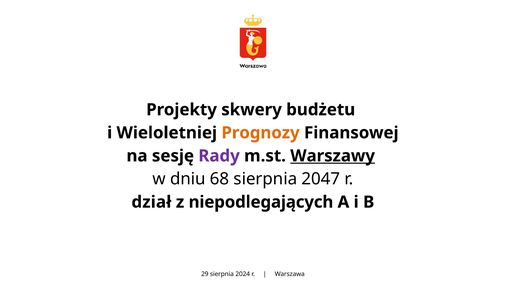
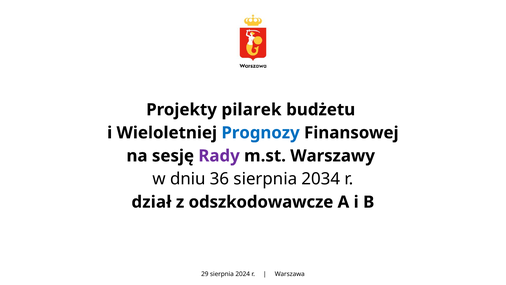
skwery: skwery -> pilarek
Prognozy colour: orange -> blue
Warszawy underline: present -> none
68: 68 -> 36
2047: 2047 -> 2034
niepodlegających: niepodlegających -> odszkodowawcze
